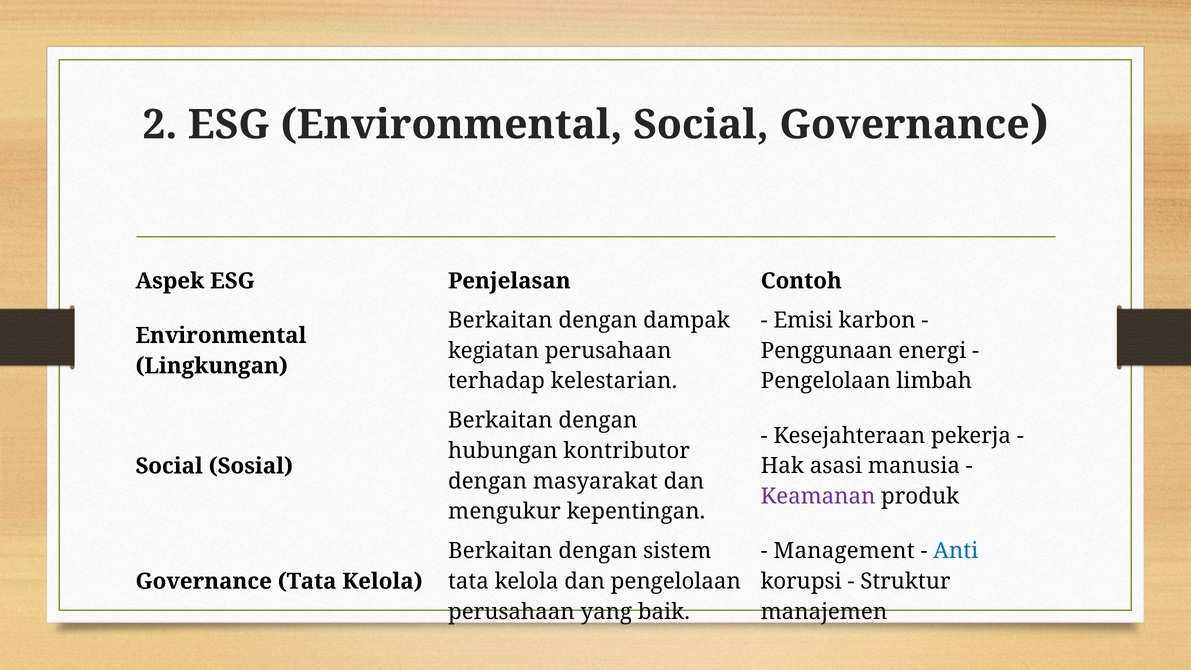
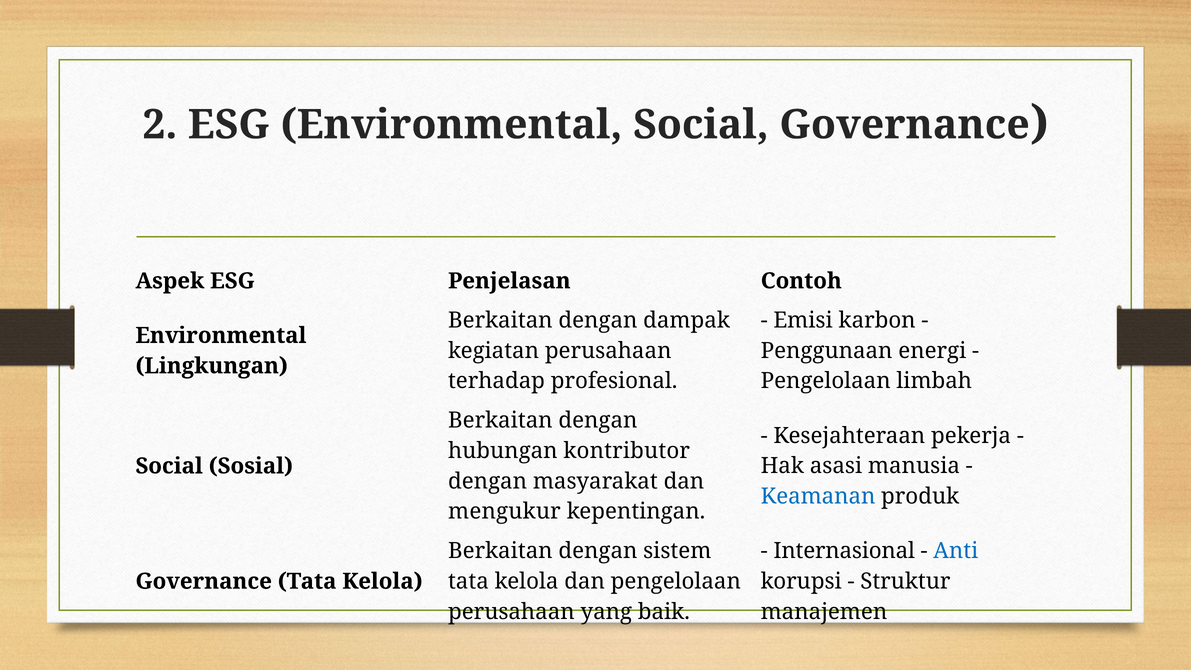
kelestarian: kelestarian -> profesional
Keamanan colour: purple -> blue
Management: Management -> Internasional
